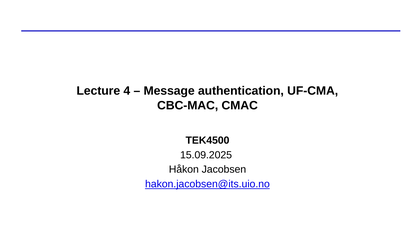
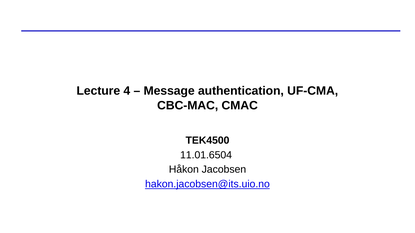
15.09.2025: 15.09.2025 -> 11.01.6504
